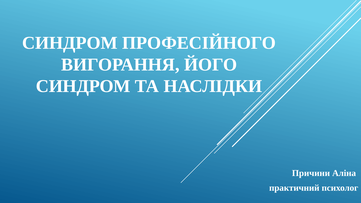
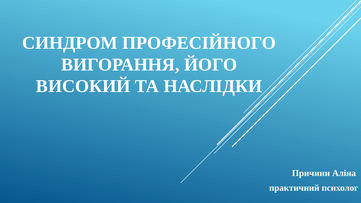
СИНДРОМ at (83, 86): СИНДРОМ -> ВИСОКИЙ
